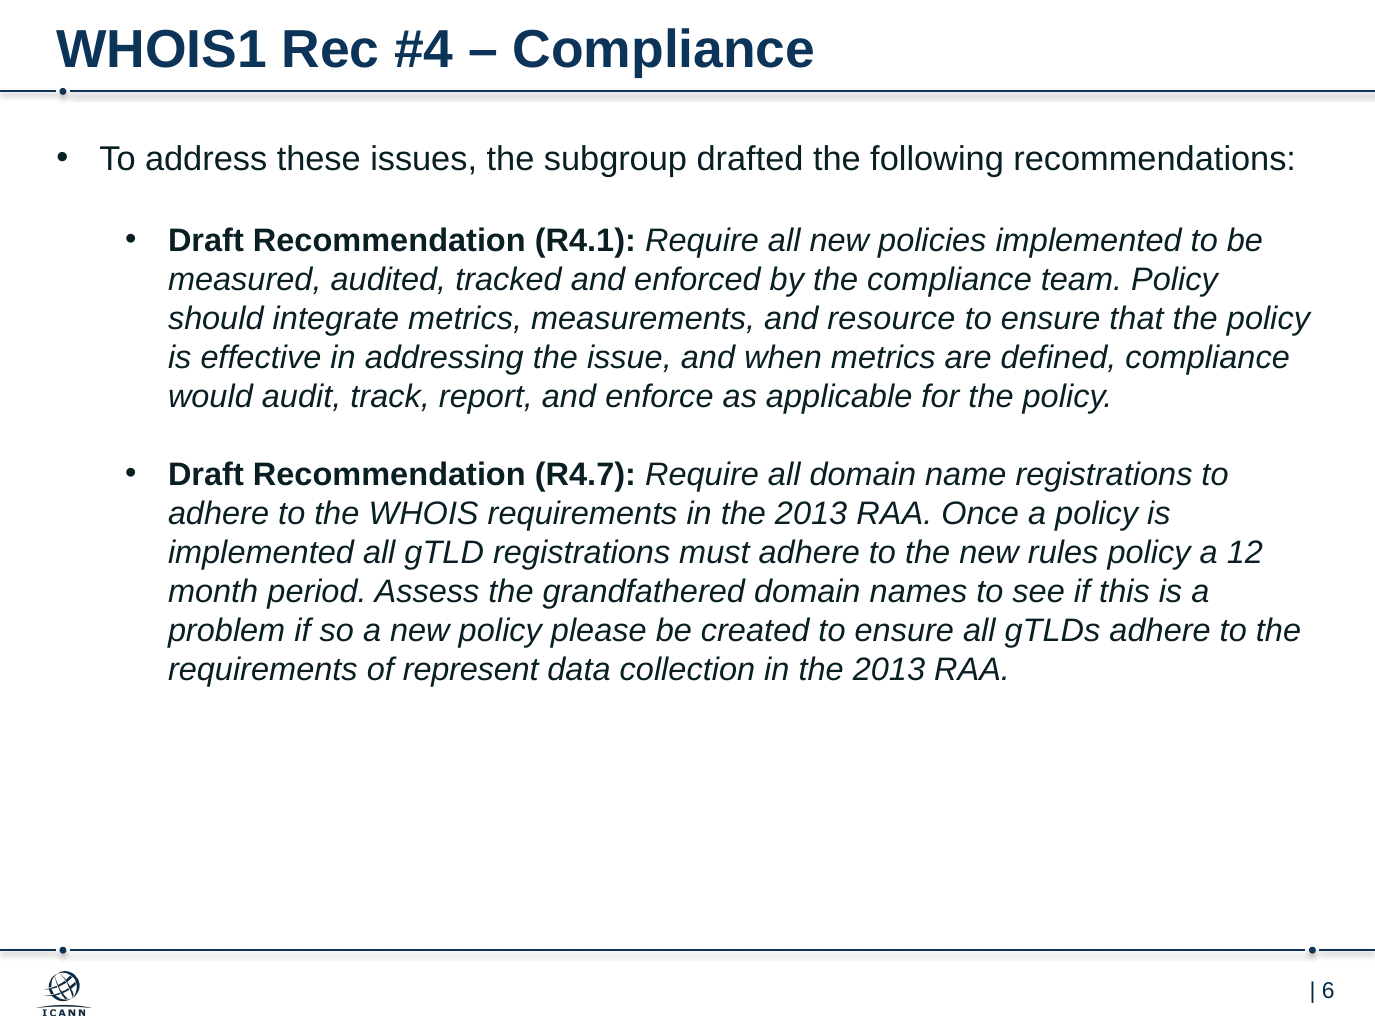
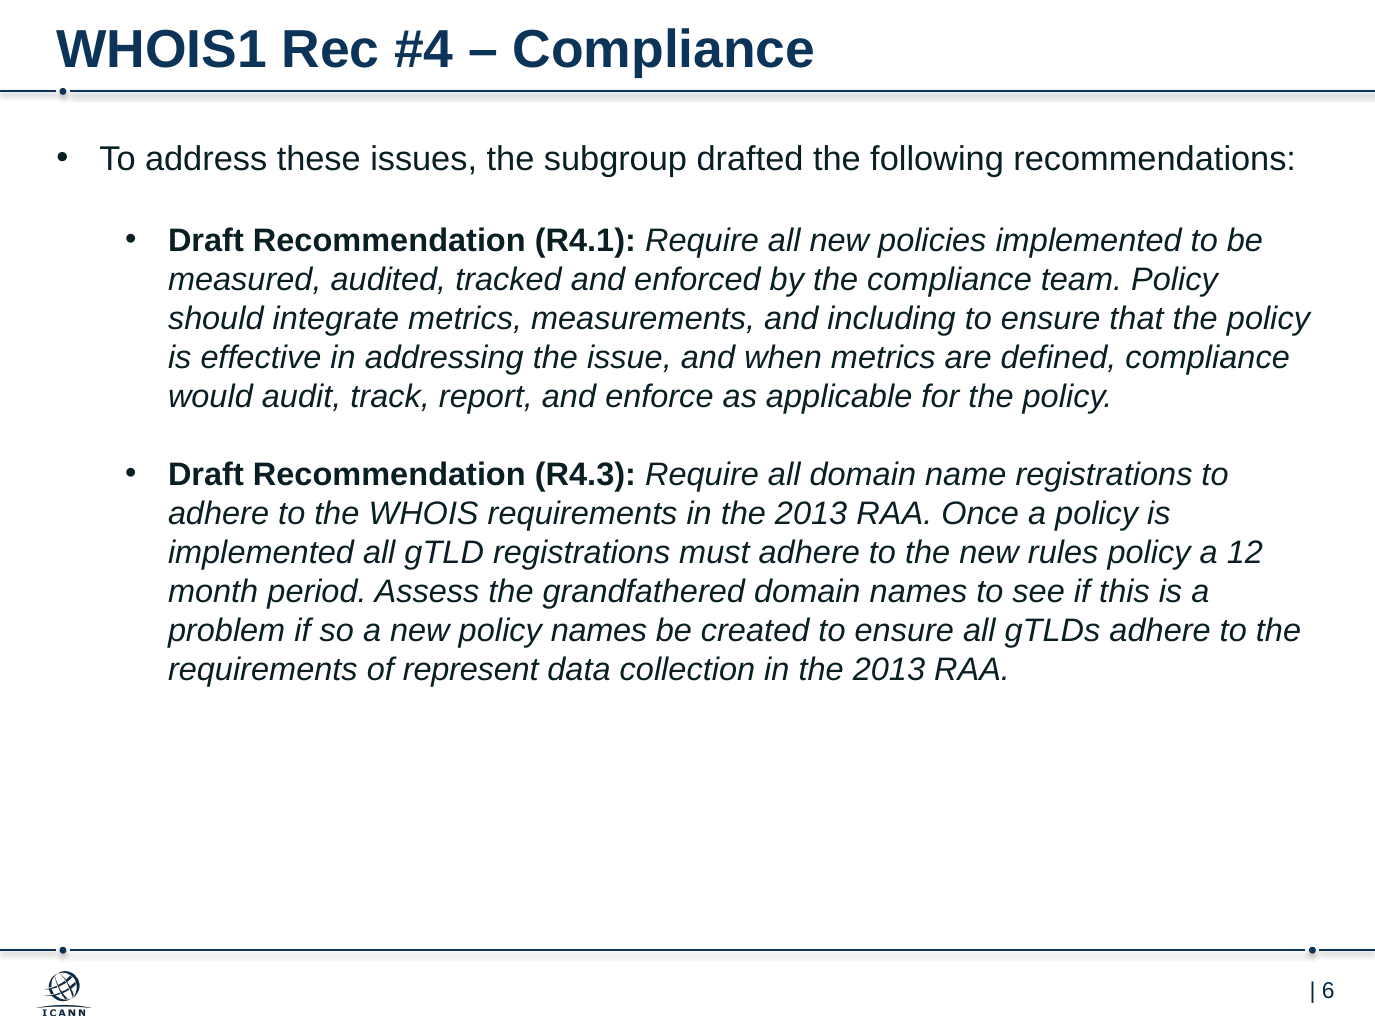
resource: resource -> including
R4.7: R4.7 -> R4.3
policy please: please -> names
